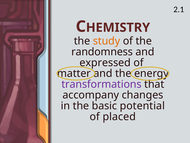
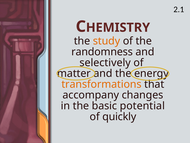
expressed: expressed -> selectively
transformations colour: purple -> orange
placed: placed -> quickly
